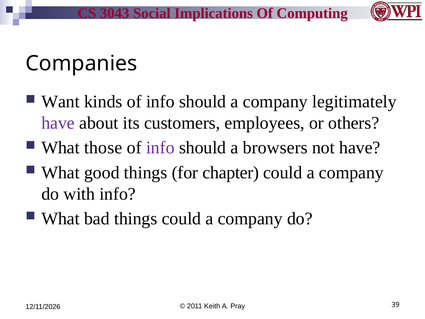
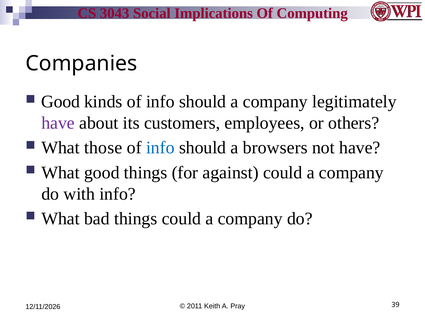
Want at (61, 102): Want -> Good
info at (160, 148) colour: purple -> blue
chapter: chapter -> against
